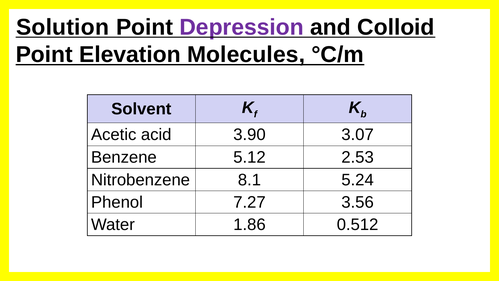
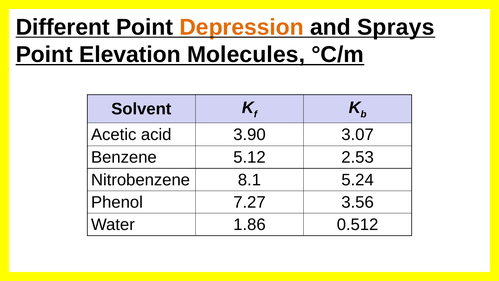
Solution: Solution -> Different
Depression colour: purple -> orange
Colloid: Colloid -> Sprays
